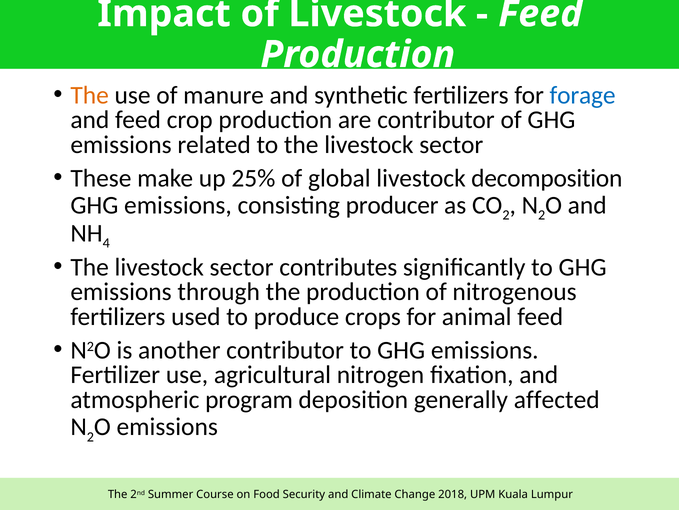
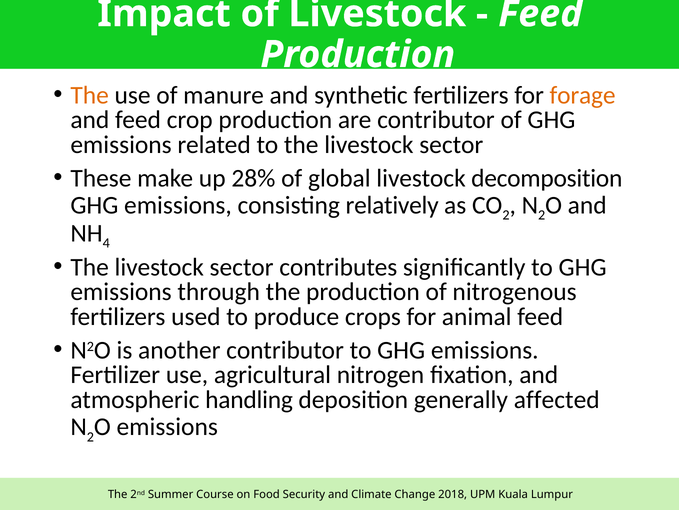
forage colour: blue -> orange
25%: 25% -> 28%
producer: producer -> relatively
program: program -> handling
